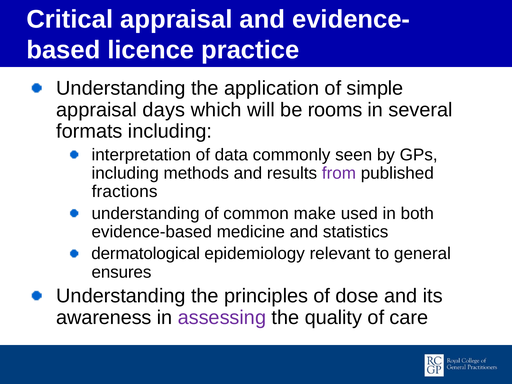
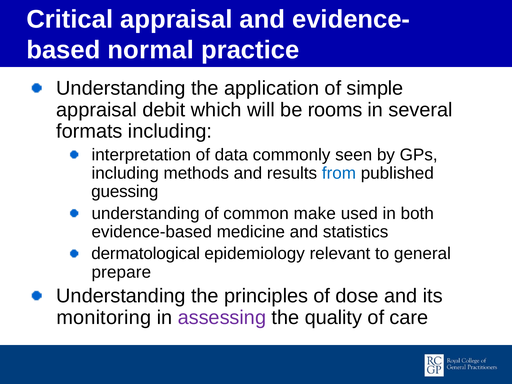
licence: licence -> normal
days: days -> debit
from colour: purple -> blue
fractions: fractions -> guessing
ensures: ensures -> prepare
awareness: awareness -> monitoring
